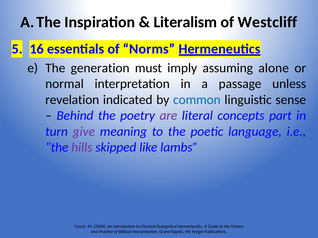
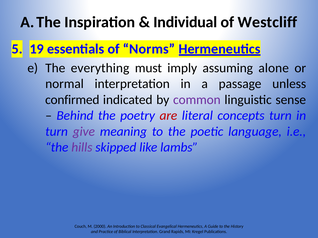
Literalism: Literalism -> Individual
16: 16 -> 19
generation: generation -> everything
revelation: revelation -> confirmed
common colour: blue -> purple
are colour: purple -> red
concepts part: part -> turn
